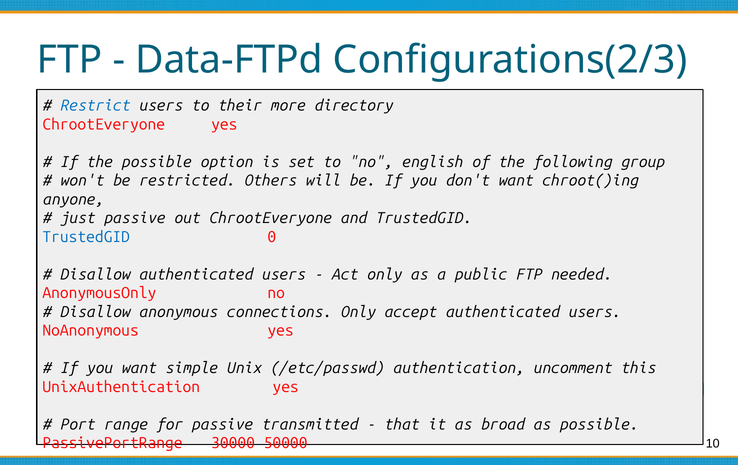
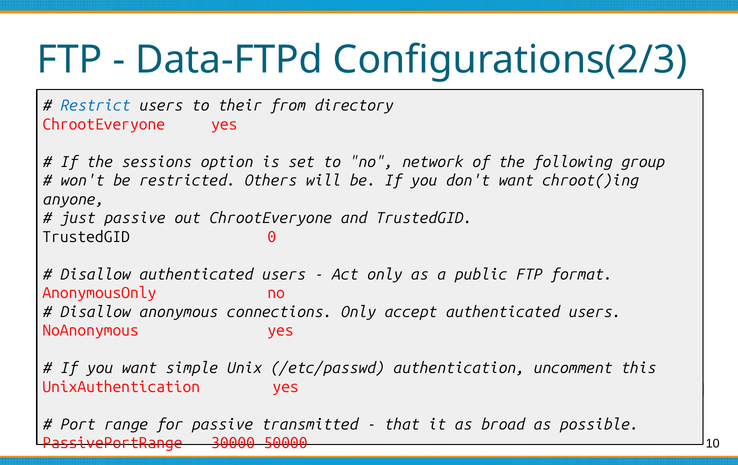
more: more -> from
the possible: possible -> sessions
english: english -> network
TrustedGID at (86, 237) colour: blue -> black
needed: needed -> format
